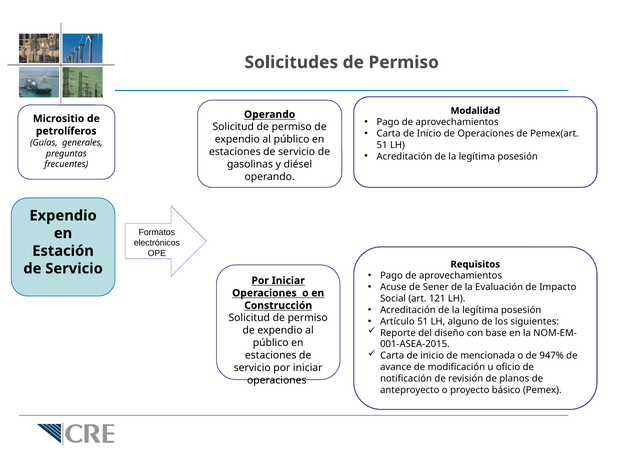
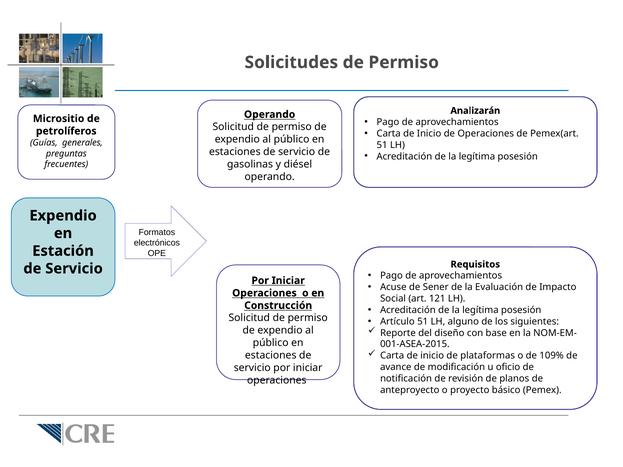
Modalidad: Modalidad -> Analizarán
mencionada: mencionada -> plataformas
947%: 947% -> 109%
